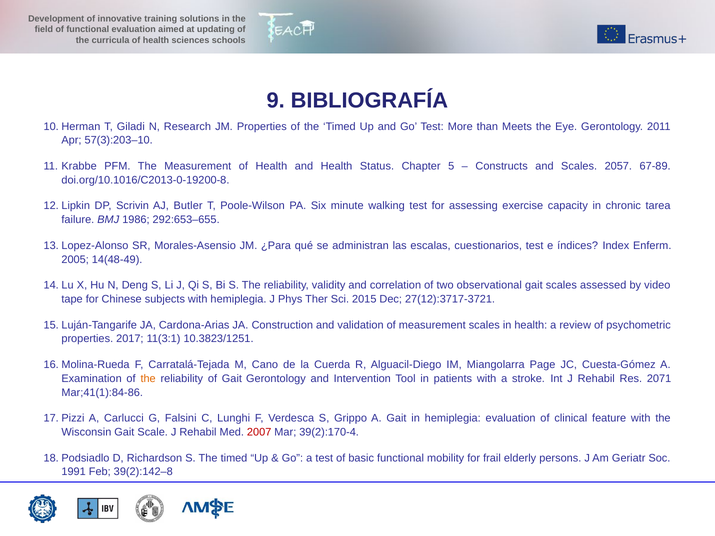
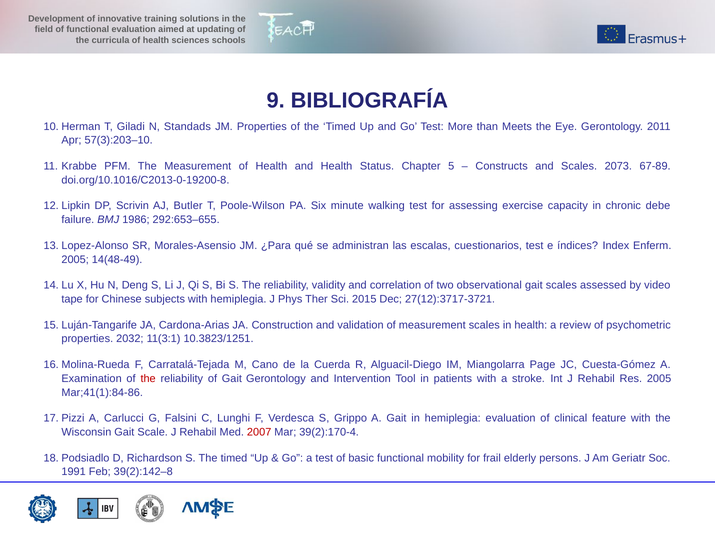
Research: Research -> Standads
2057: 2057 -> 2073
tarea: tarea -> debe
2017: 2017 -> 2032
the at (148, 379) colour: orange -> red
Res 2071: 2071 -> 2005
